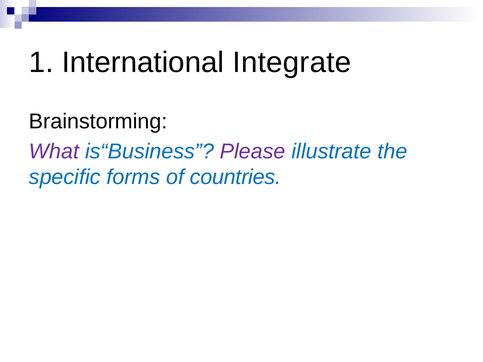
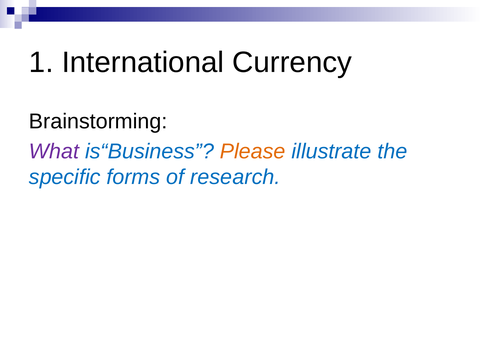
Integrate: Integrate -> Currency
Please colour: purple -> orange
countries: countries -> research
